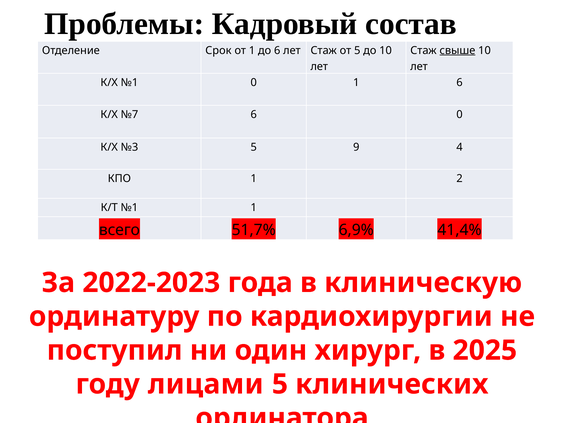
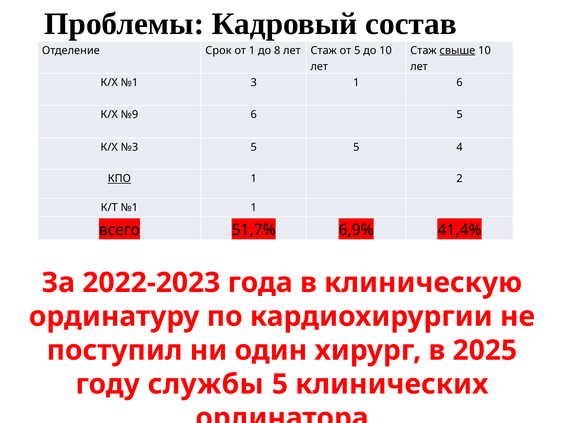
до 6: 6 -> 8
№1 0: 0 -> 3
№7: №7 -> №9
6 0: 0 -> 5
5 9: 9 -> 5
КПО underline: none -> present
лицами: лицами -> службы
